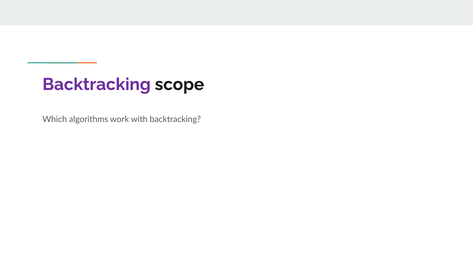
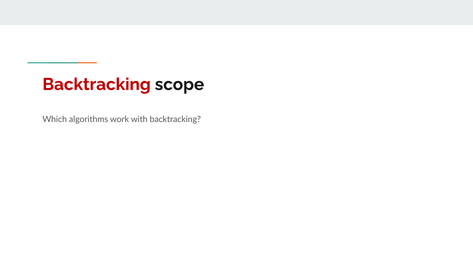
Backtracking at (97, 84) colour: purple -> red
